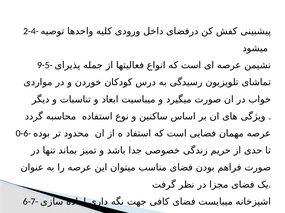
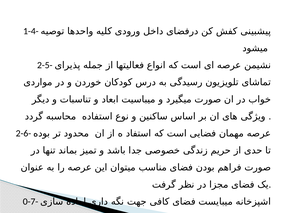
2-4-: 2-4- -> 1-4-
9-5-: 9-5- -> 2-5-
0-6-: 0-6- -> 2-6-
6-7-: 6-7- -> 0-7-
